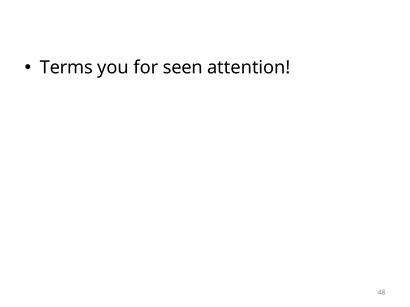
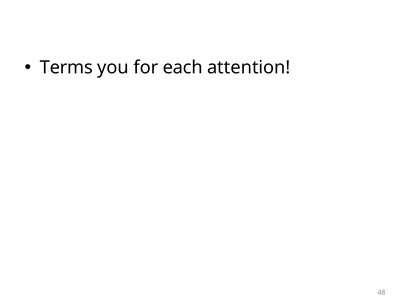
seen: seen -> each
